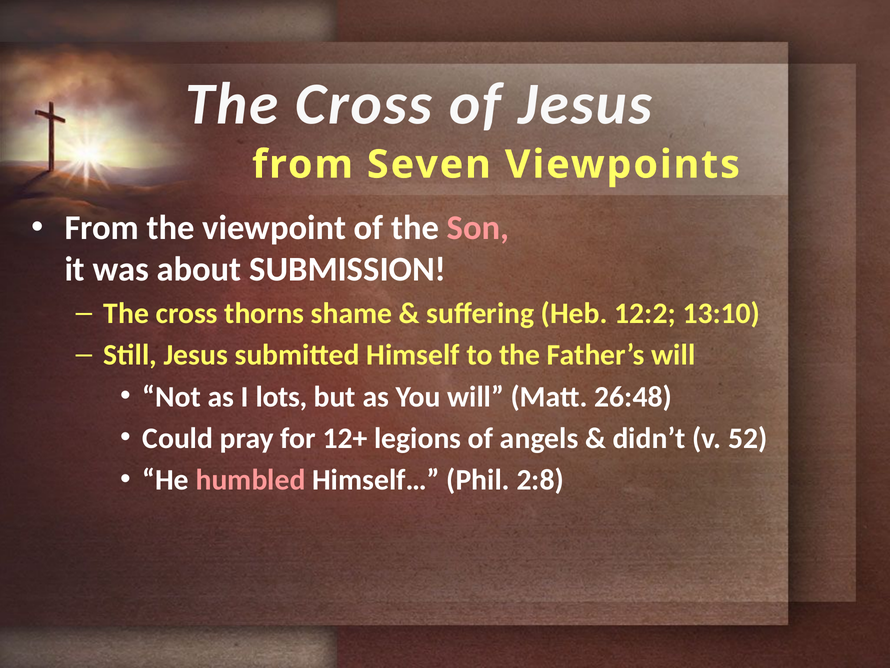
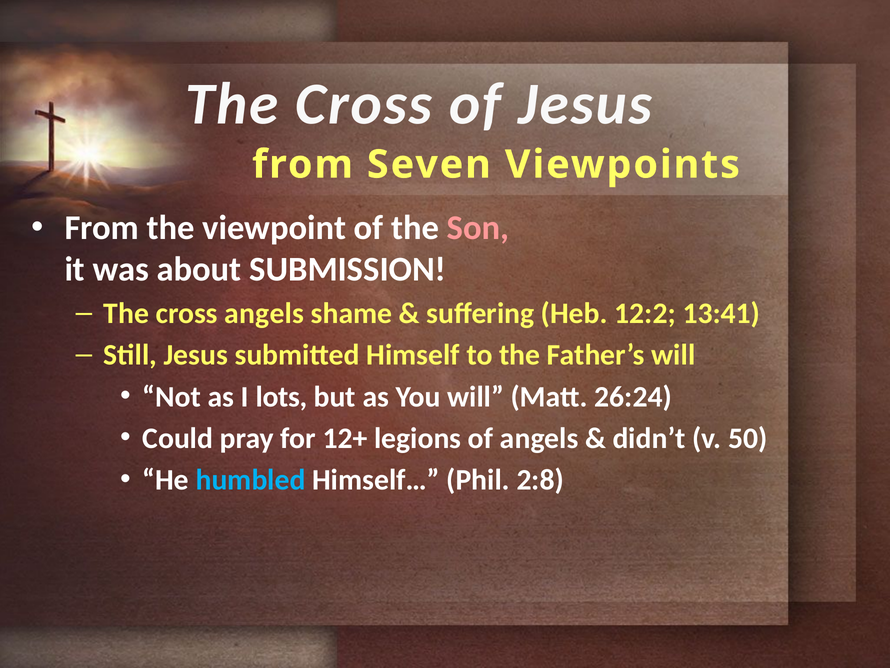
cross thorns: thorns -> angels
13:10: 13:10 -> 13:41
26:48: 26:48 -> 26:24
52: 52 -> 50
humbled colour: pink -> light blue
